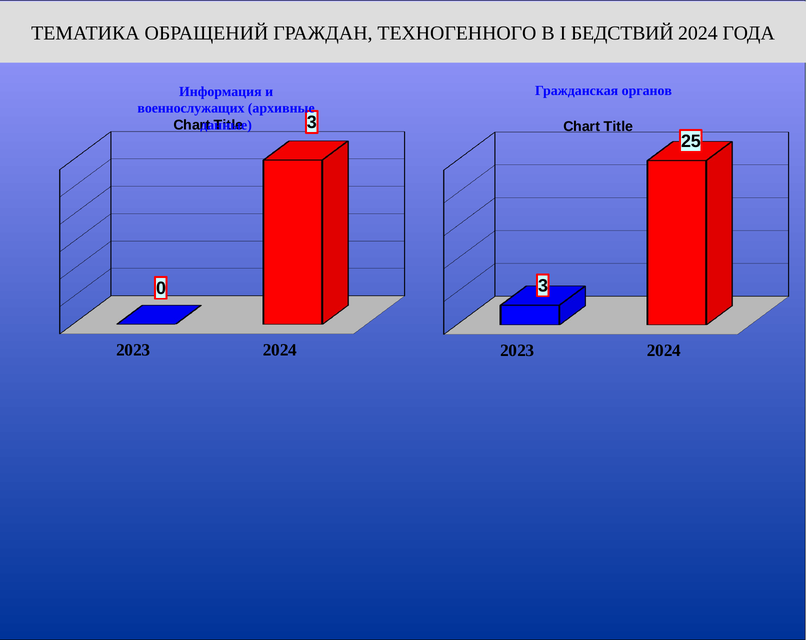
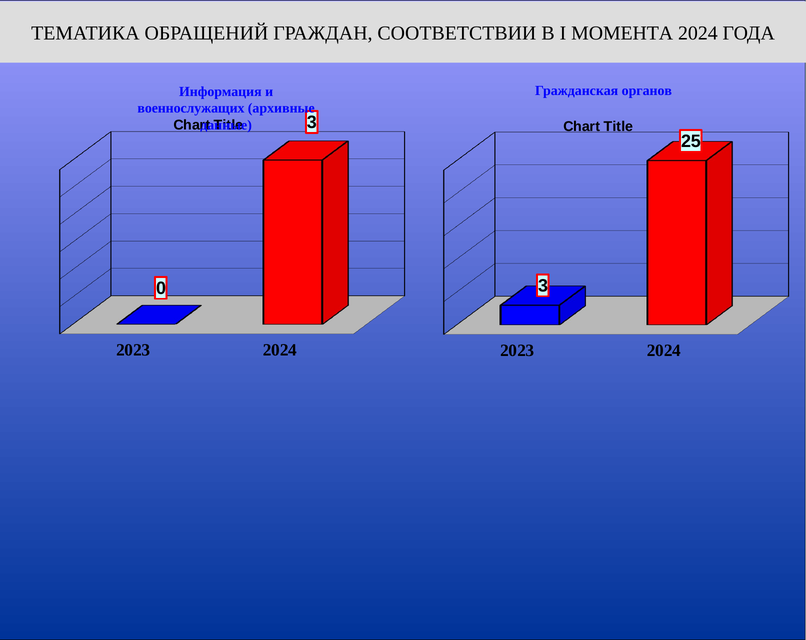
ТЕХНОГЕННОГО: ТЕХНОГЕННОГО -> СООТВЕТСТВИИ
БЕДСТВИЙ: БЕДСТВИЙ -> МОМЕНТА
